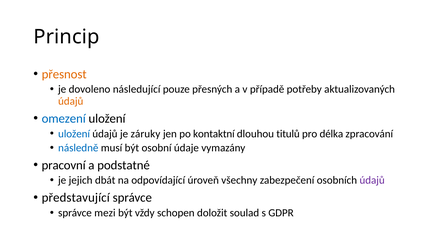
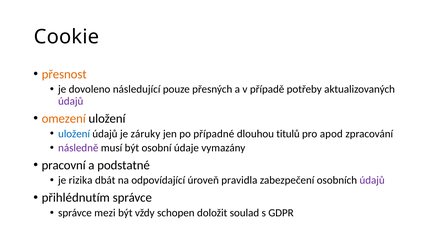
Princip: Princip -> Cookie
údajů at (71, 101) colour: orange -> purple
omezení colour: blue -> orange
kontaktní: kontaktní -> případné
délka: délka -> apod
následně colour: blue -> purple
jejich: jejich -> rizika
všechny: všechny -> pravidla
představující: představující -> přihlédnutím
